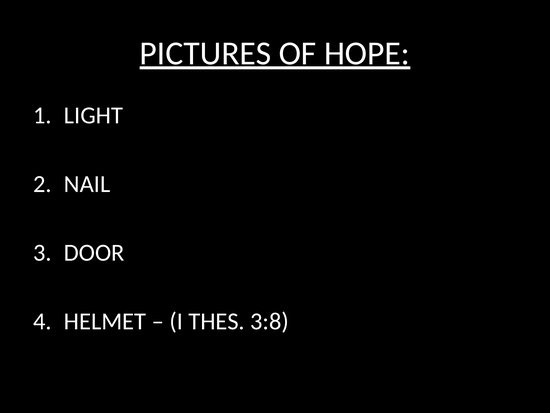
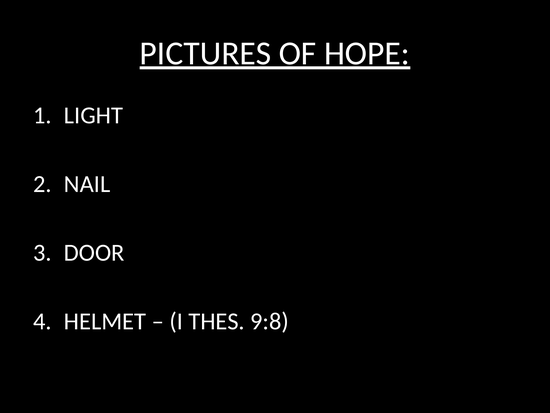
3:8: 3:8 -> 9:8
